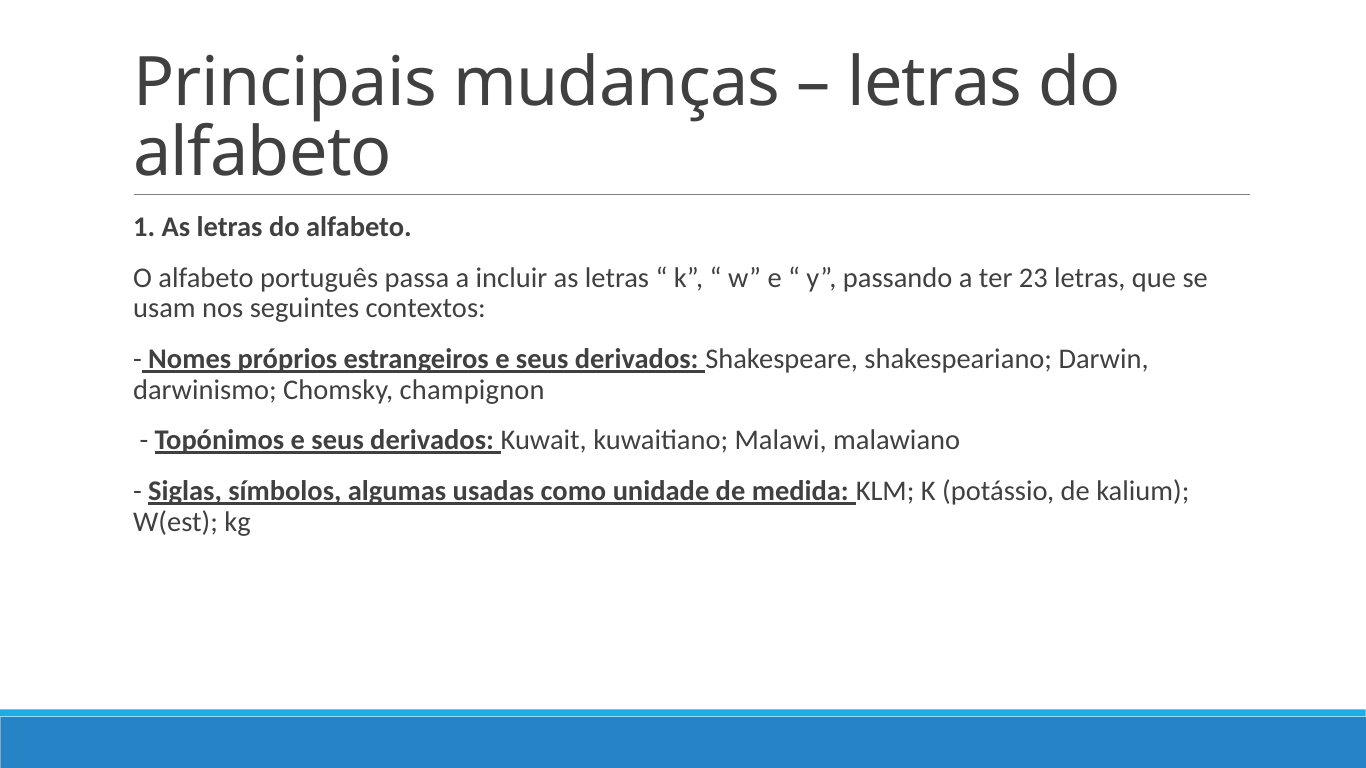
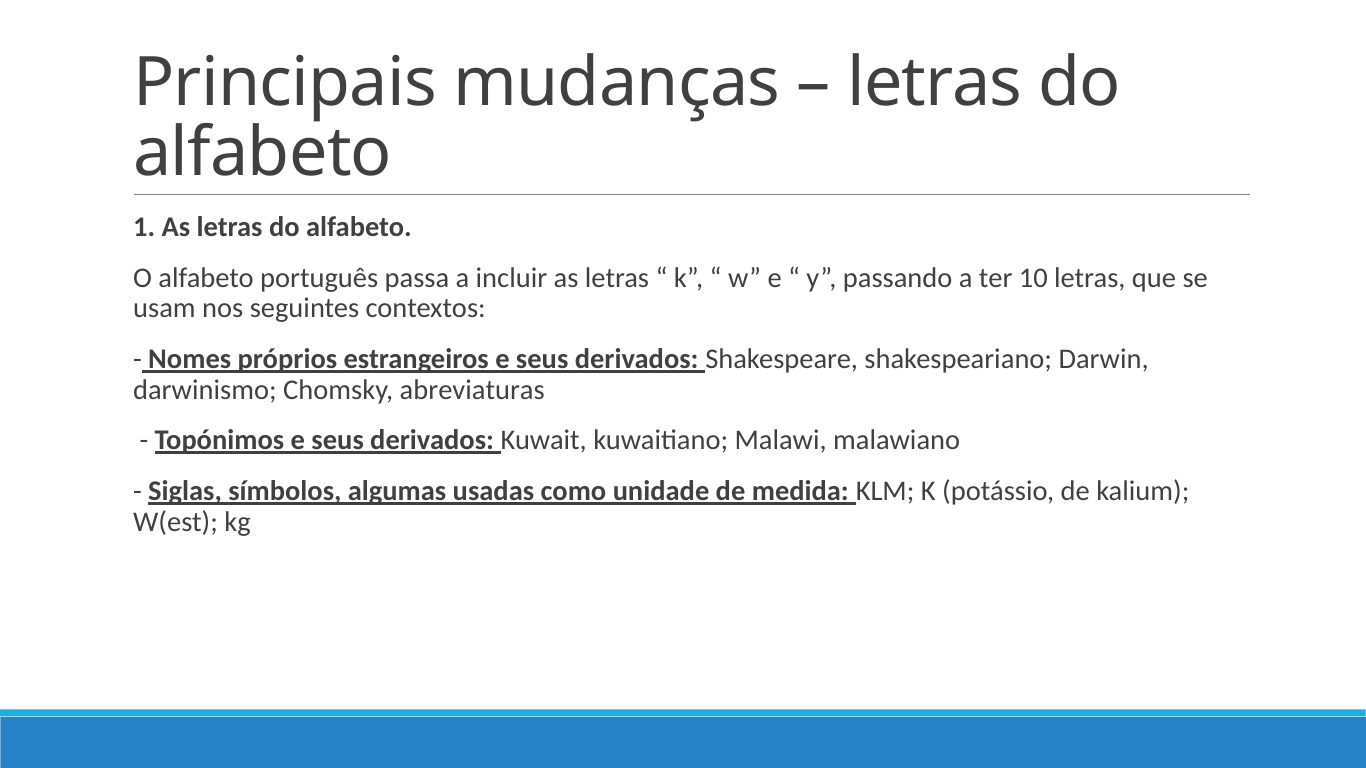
23: 23 -> 10
champignon: champignon -> abreviaturas
